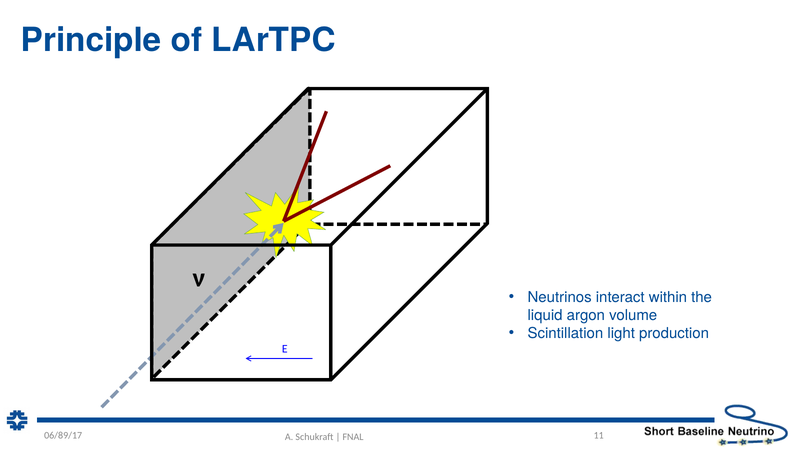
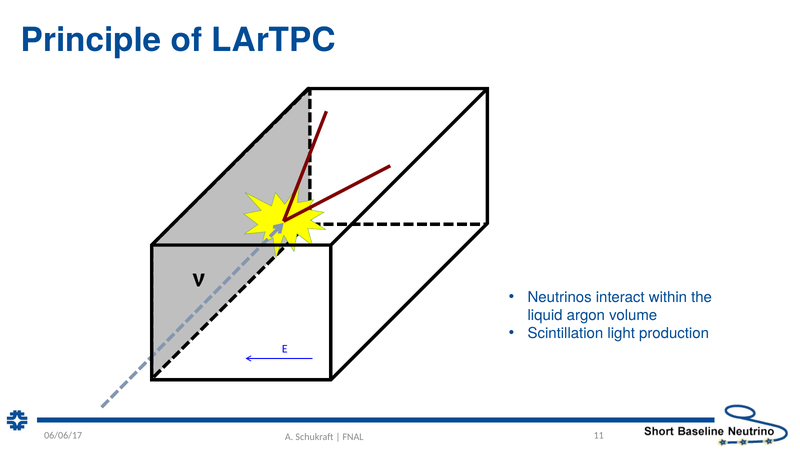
06/89/17: 06/89/17 -> 06/06/17
